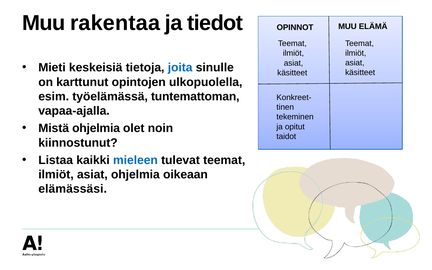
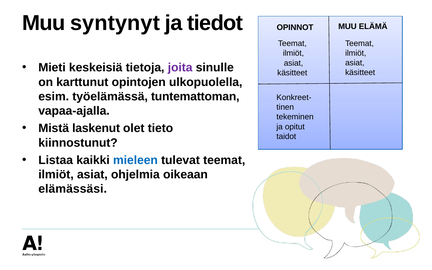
rakentaa: rakentaa -> syntynyt
joita colour: blue -> purple
Mistä ohjelmia: ohjelmia -> laskenut
noin: noin -> tieto
